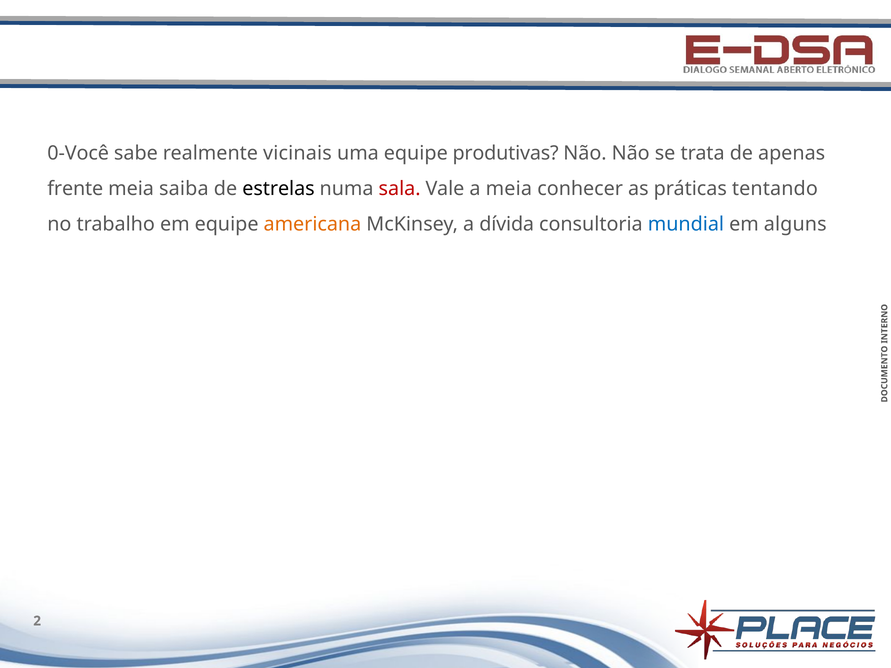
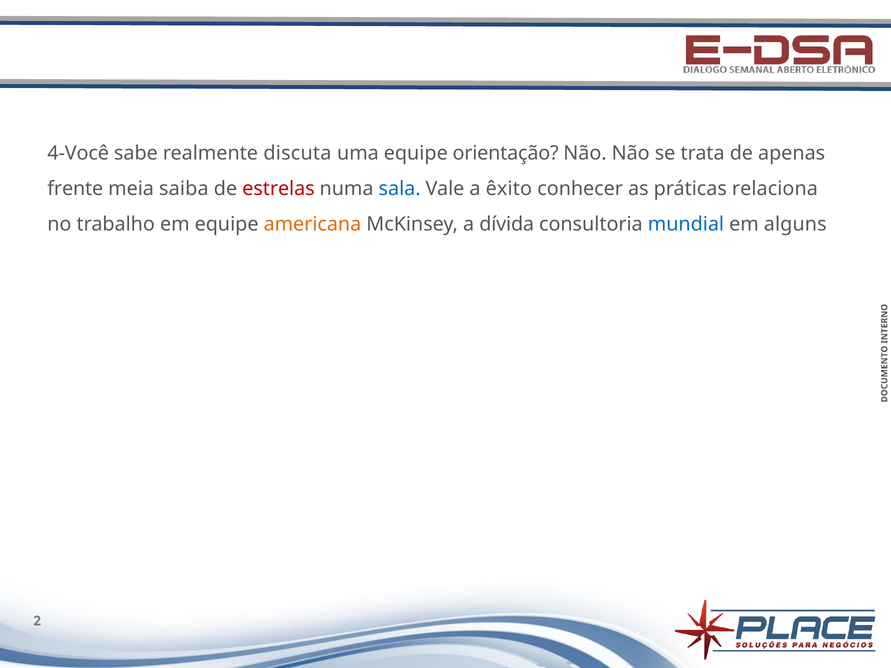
0-Você: 0-Você -> 4-Você
vicinais: vicinais -> discuta
produtivas: produtivas -> orientação
estrelas colour: black -> red
sala colour: red -> blue
a meia: meia -> êxito
tentando: tentando -> relaciona
